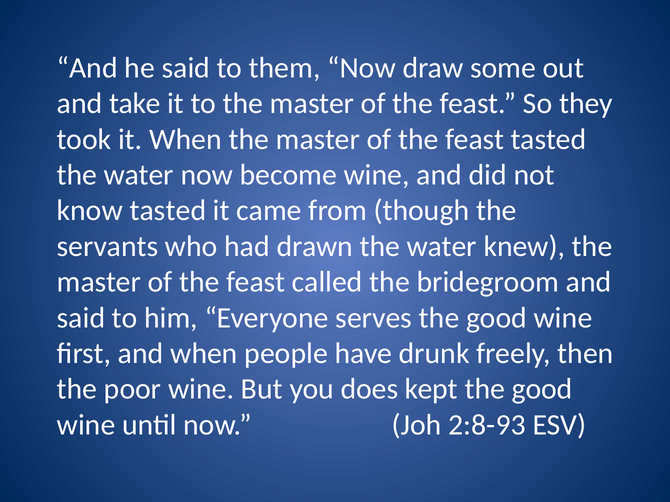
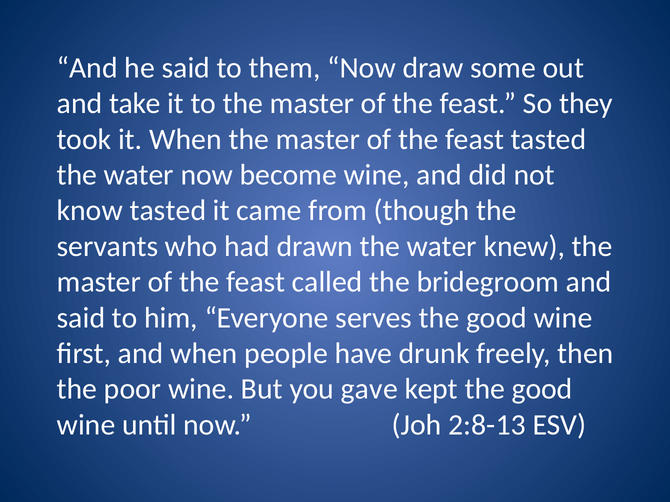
does: does -> gave
2:8-93: 2:8-93 -> 2:8-13
